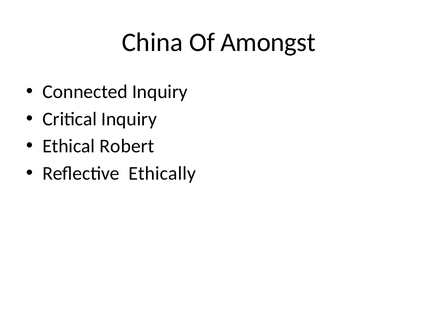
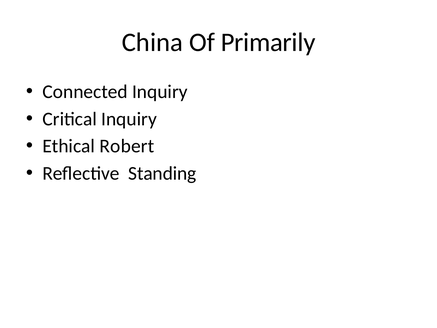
Amongst: Amongst -> Primarily
Ethically: Ethically -> Standing
